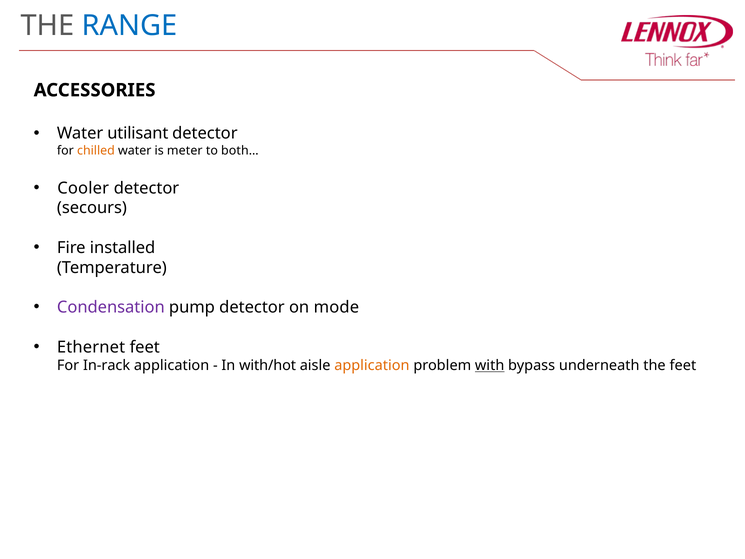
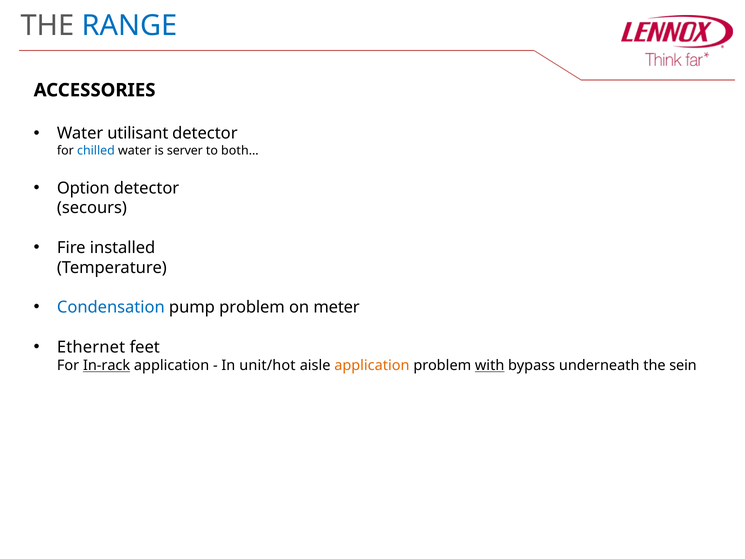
chilled colour: orange -> blue
meter: meter -> server
Cooler: Cooler -> Option
Condensation colour: purple -> blue
pump detector: detector -> problem
mode: mode -> meter
In-rack underline: none -> present
with/hot: with/hot -> unit/hot
the feet: feet -> sein
